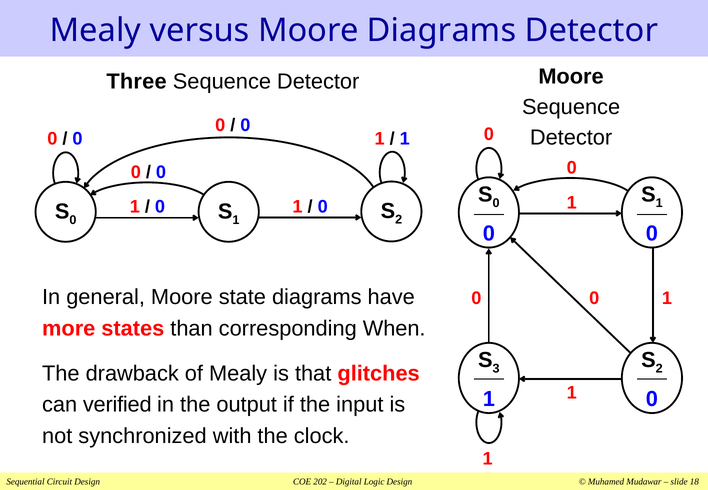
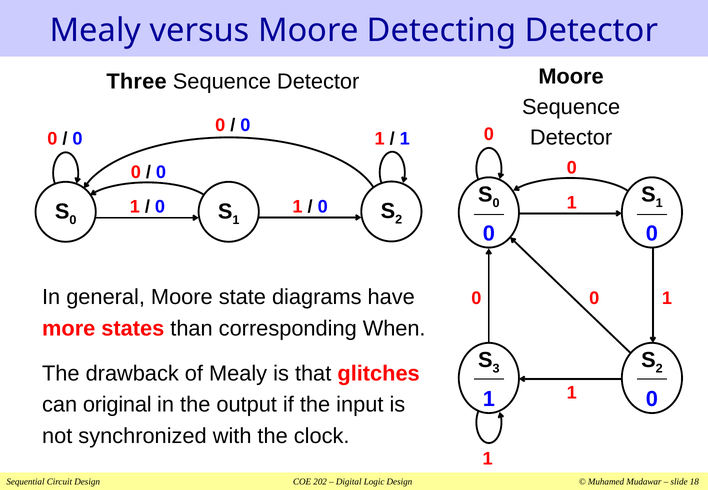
Moore Diagrams: Diagrams -> Detecting
verified: verified -> original
